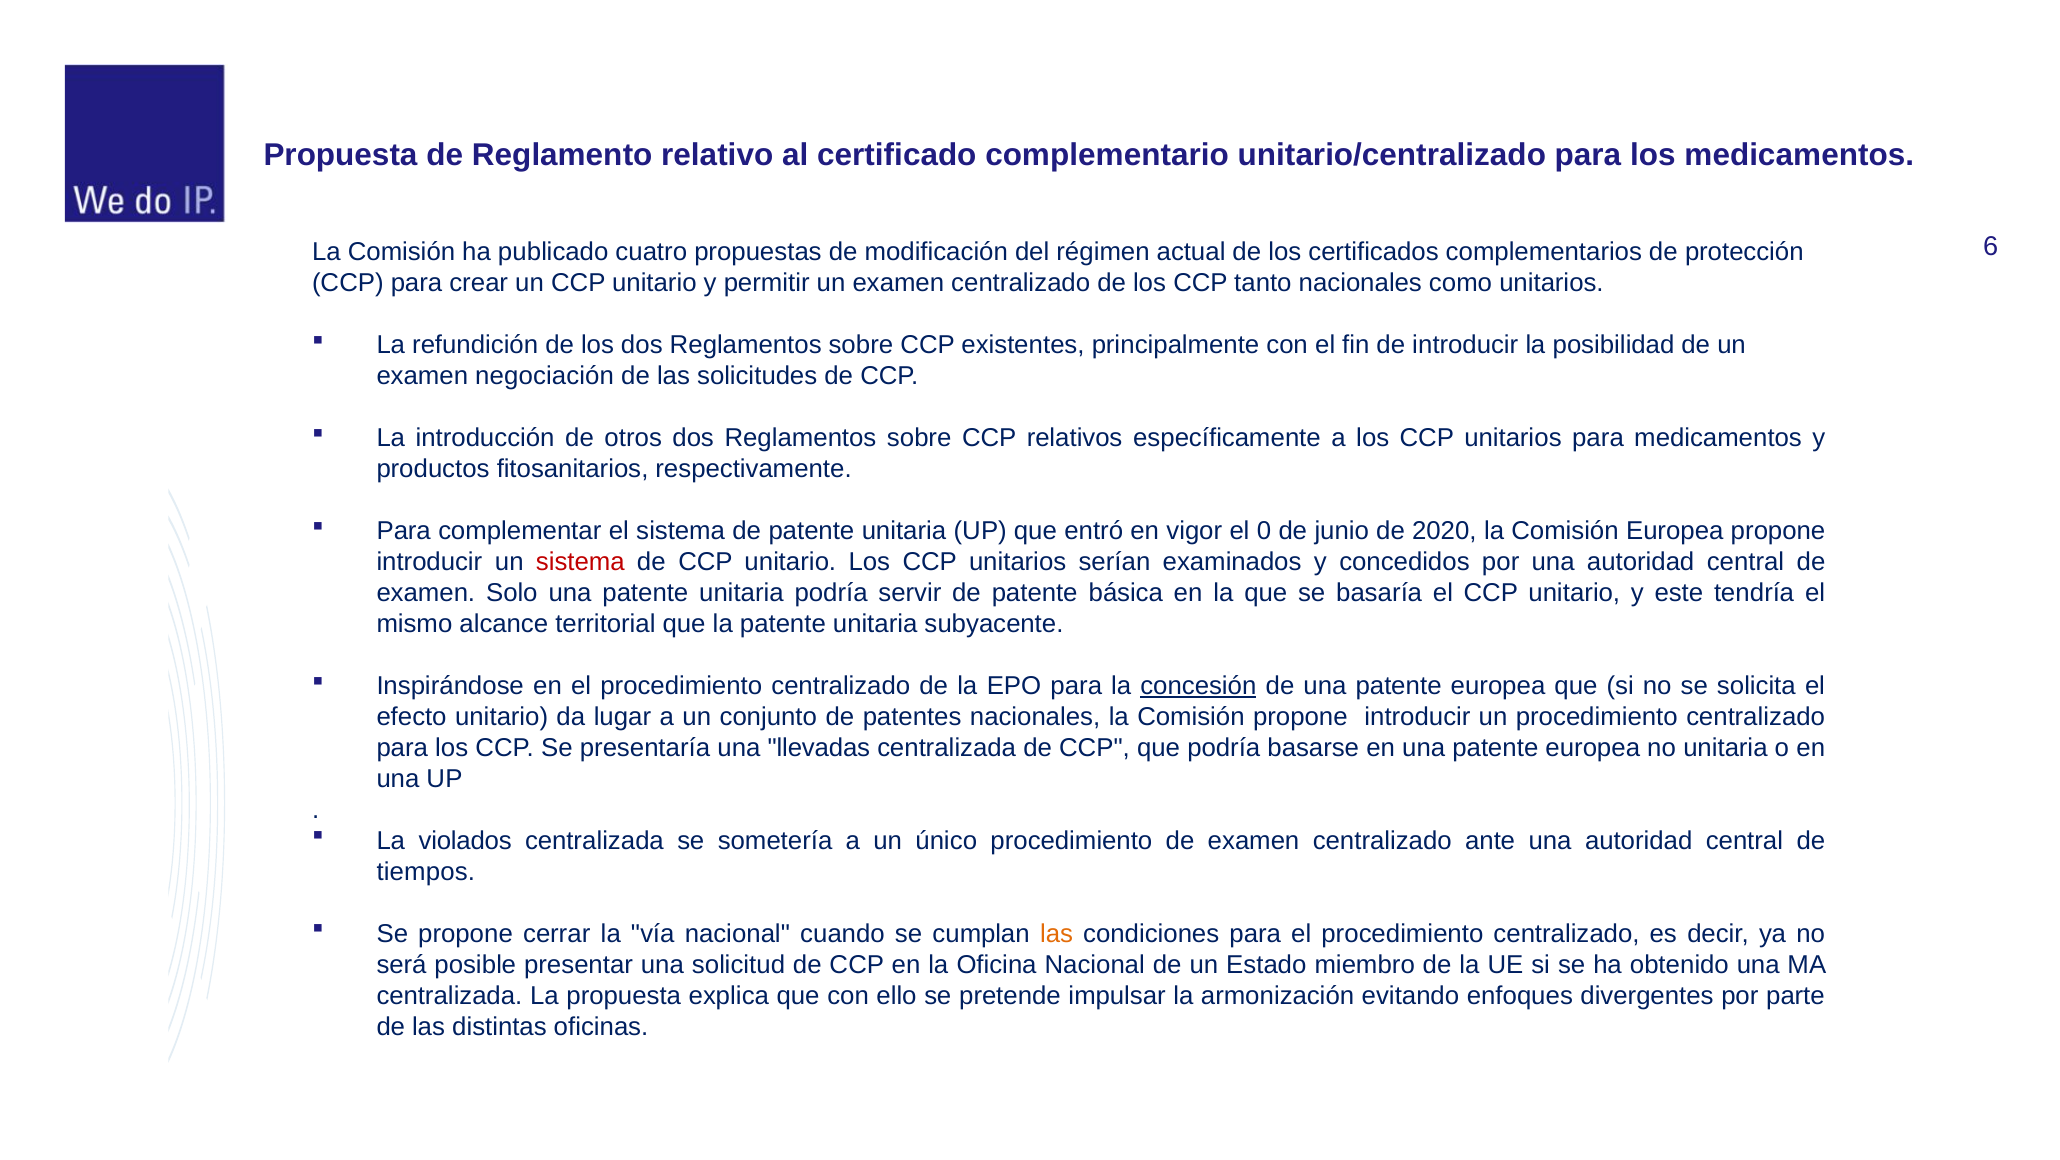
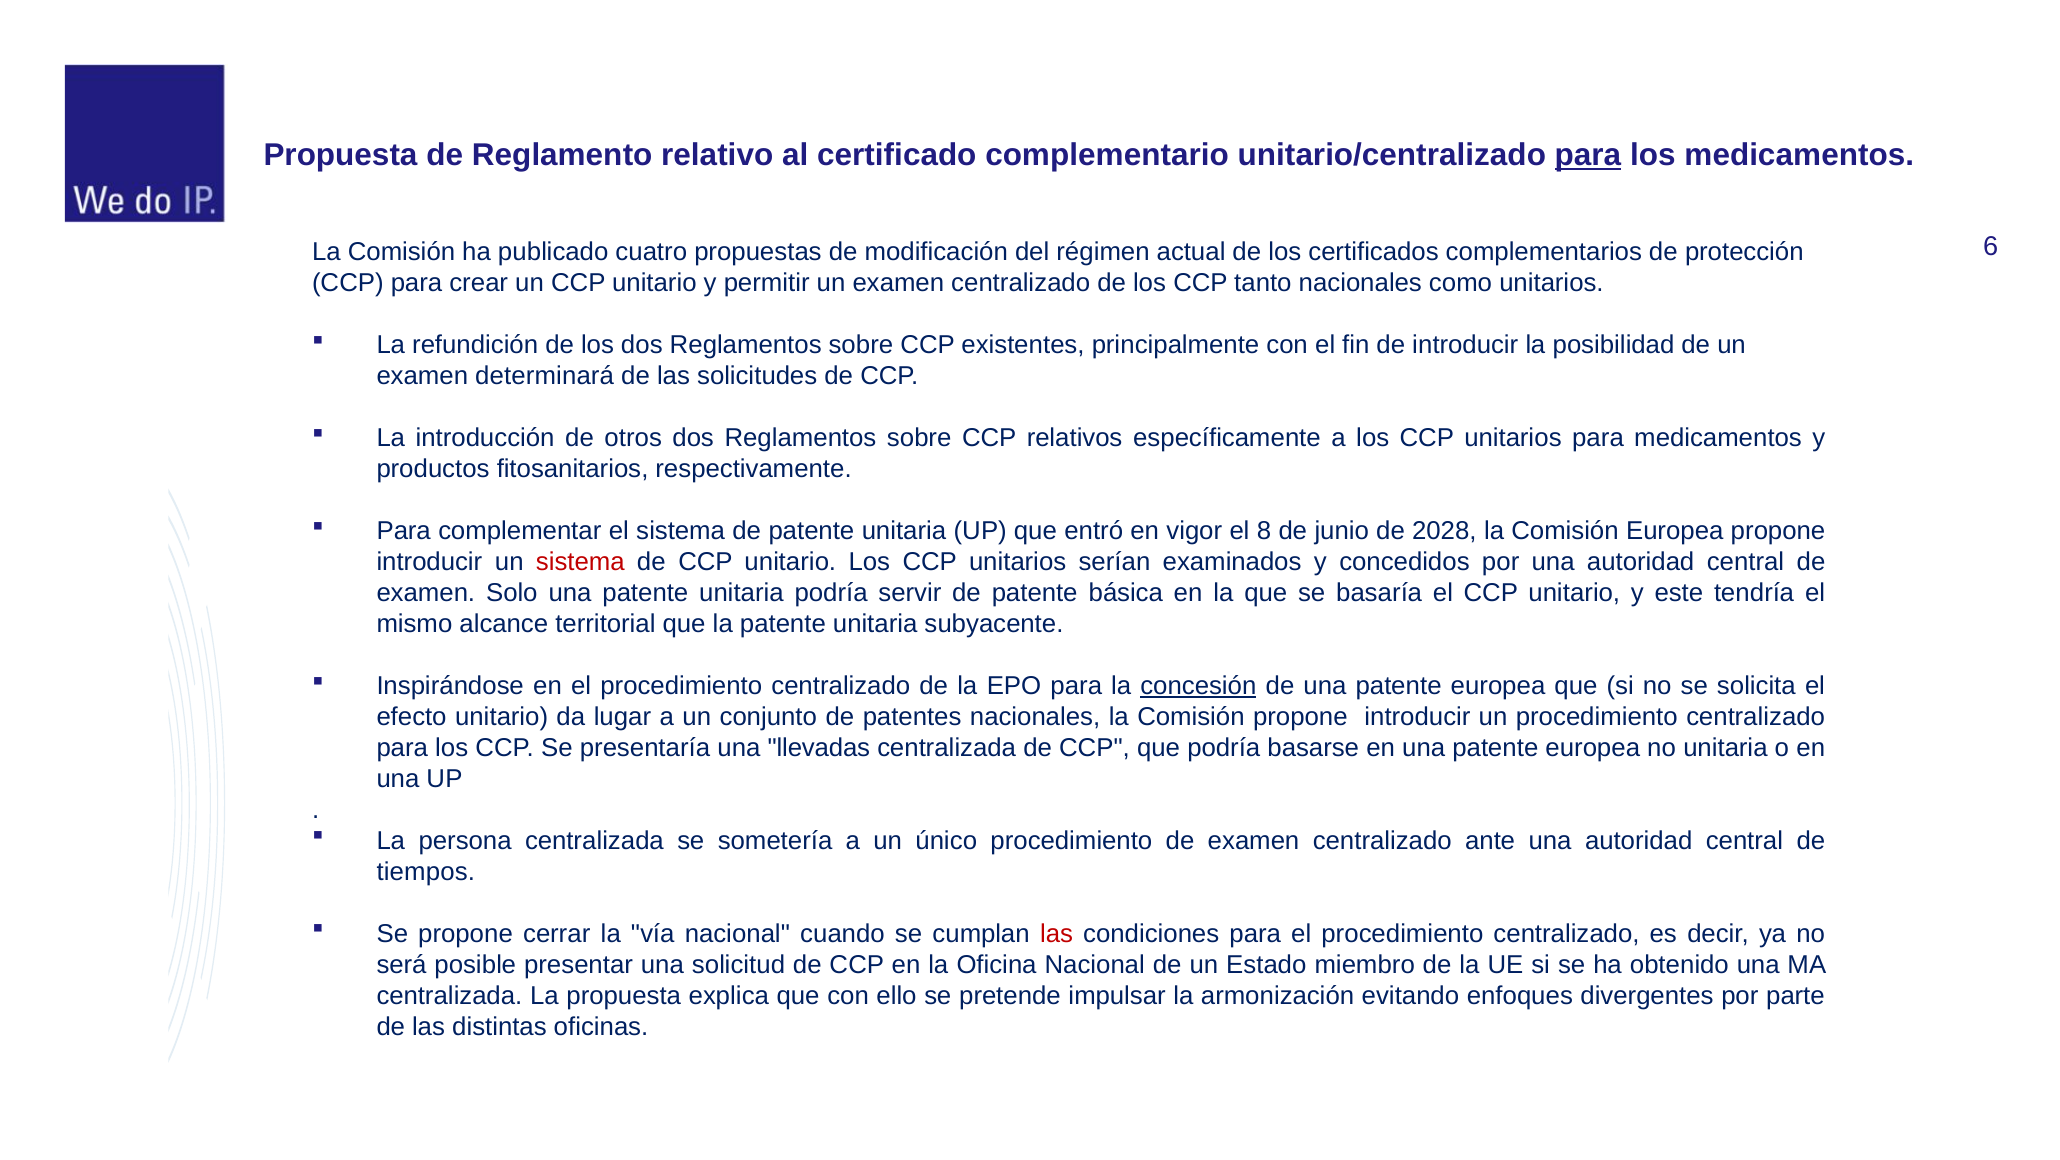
para at (1588, 156) underline: none -> present
negociación: negociación -> determinará
0: 0 -> 8
2020: 2020 -> 2028
violados: violados -> persona
las at (1057, 934) colour: orange -> red
